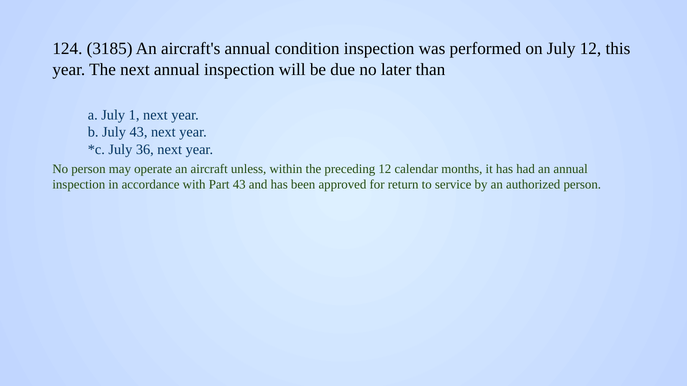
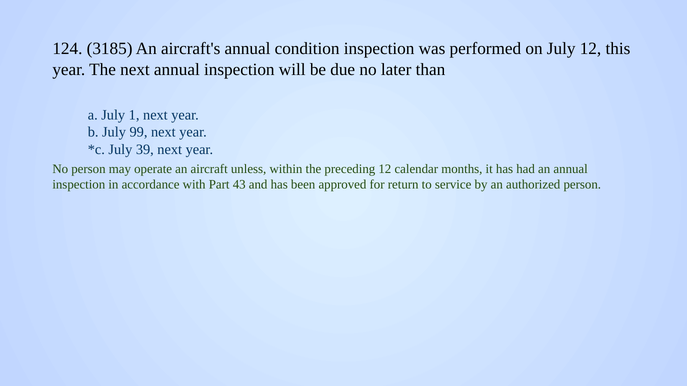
July 43: 43 -> 99
36: 36 -> 39
